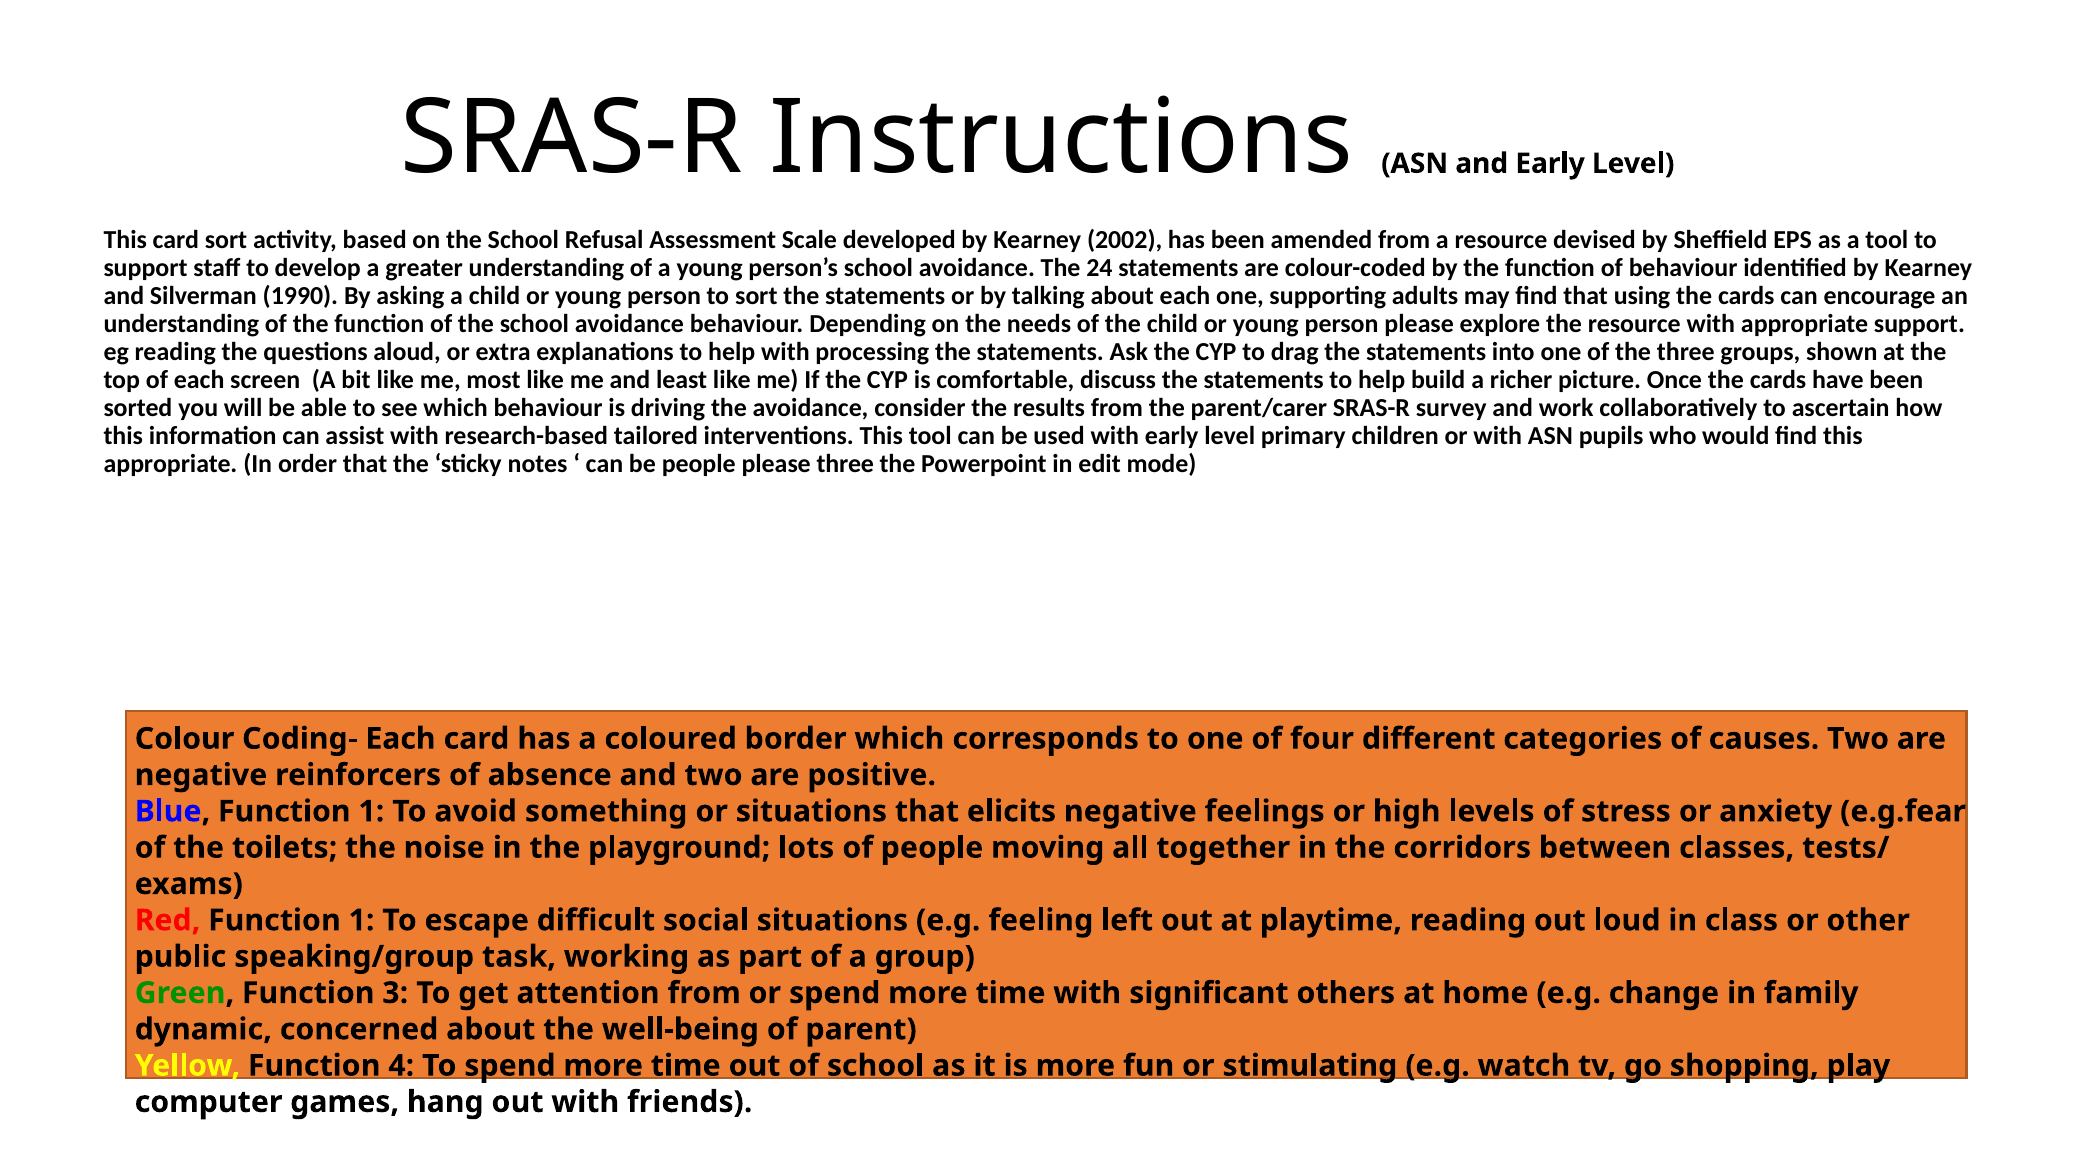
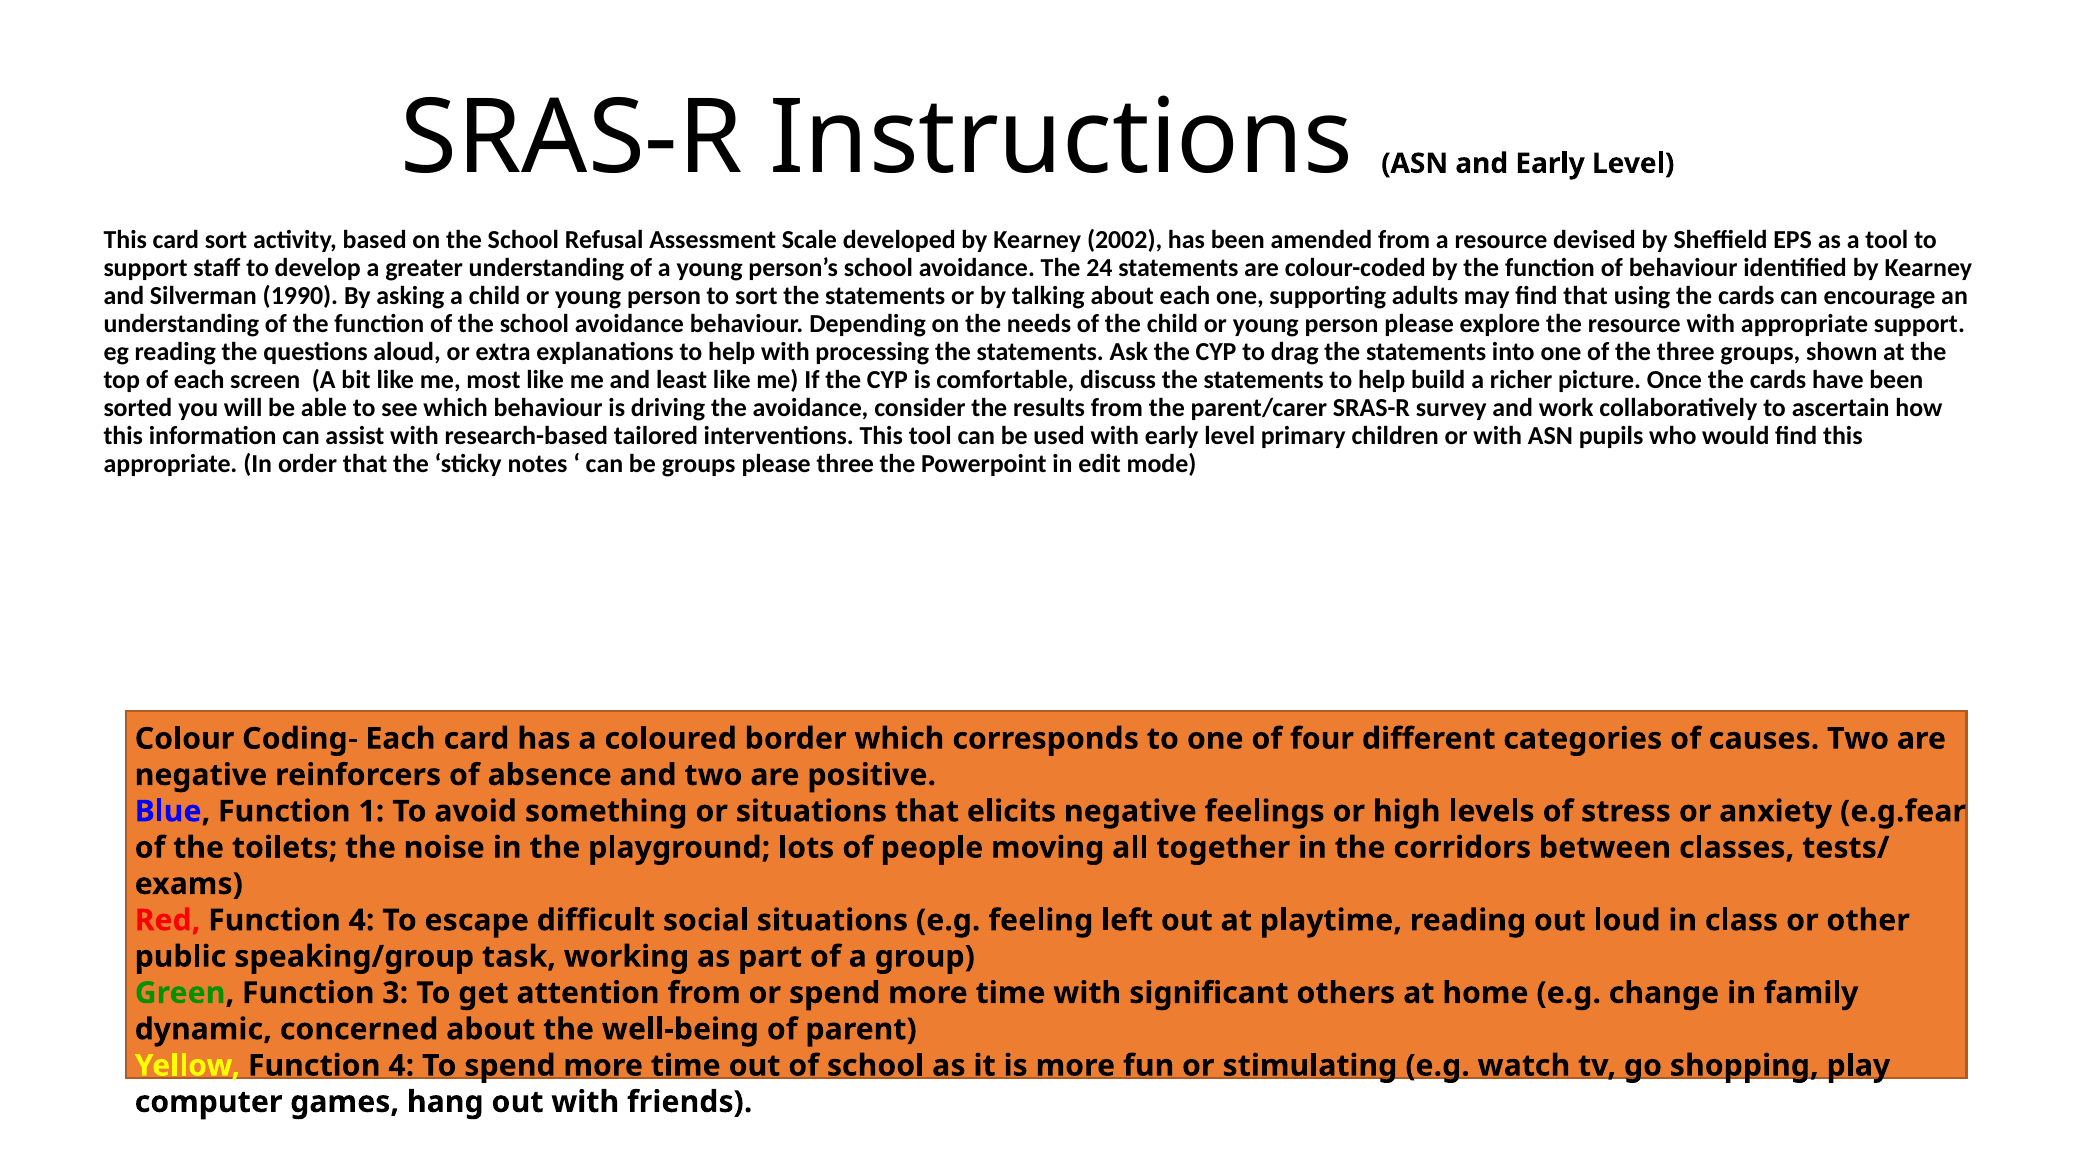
be people: people -> groups
Red Function 1: 1 -> 4
